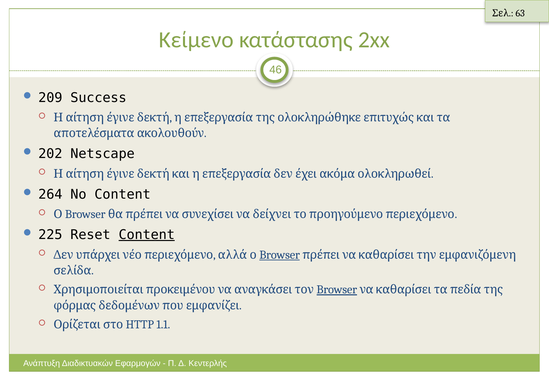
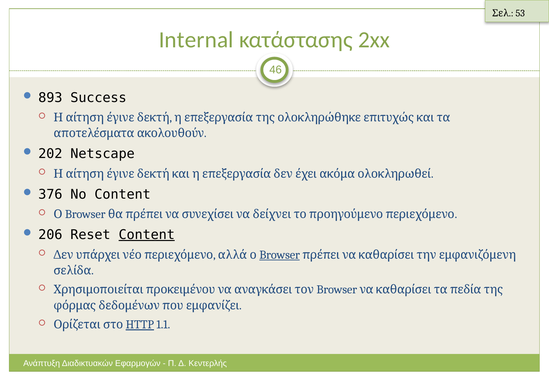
63: 63 -> 53
Κείμενο: Κείμενο -> Internal
209: 209 -> 893
264: 264 -> 376
225: 225 -> 206
Browser at (337, 290) underline: present -> none
HTTP underline: none -> present
